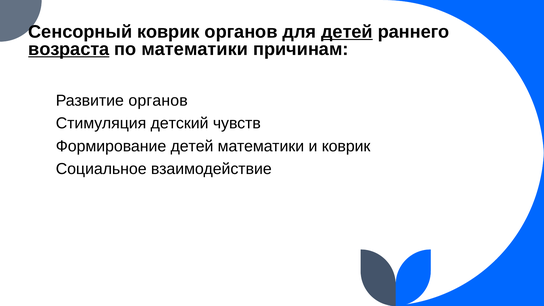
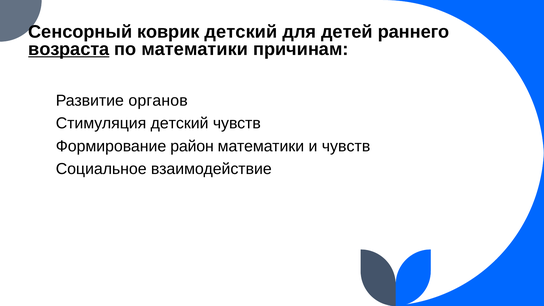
коврик органов: органов -> детский
детей at (347, 32) underline: present -> none
Формирование детей: детей -> район
и коврик: коврик -> чувств
